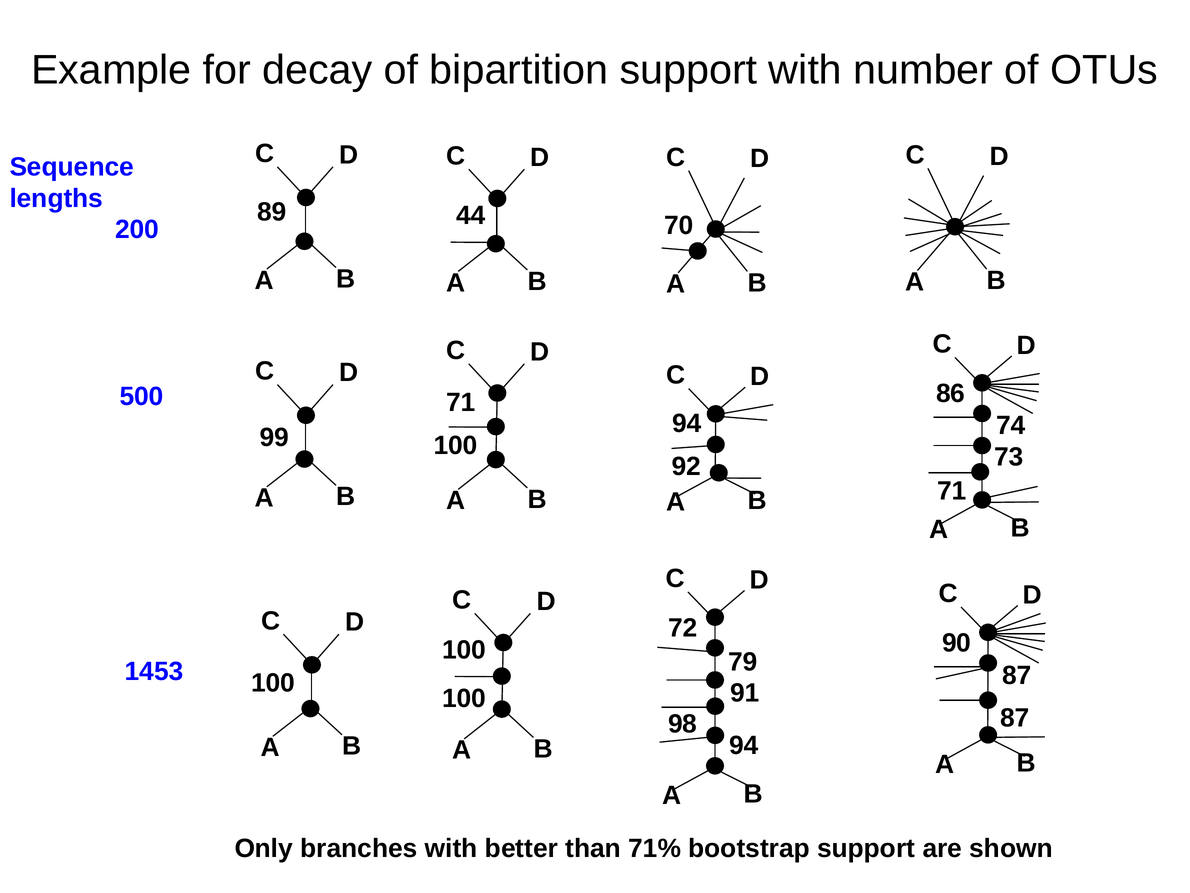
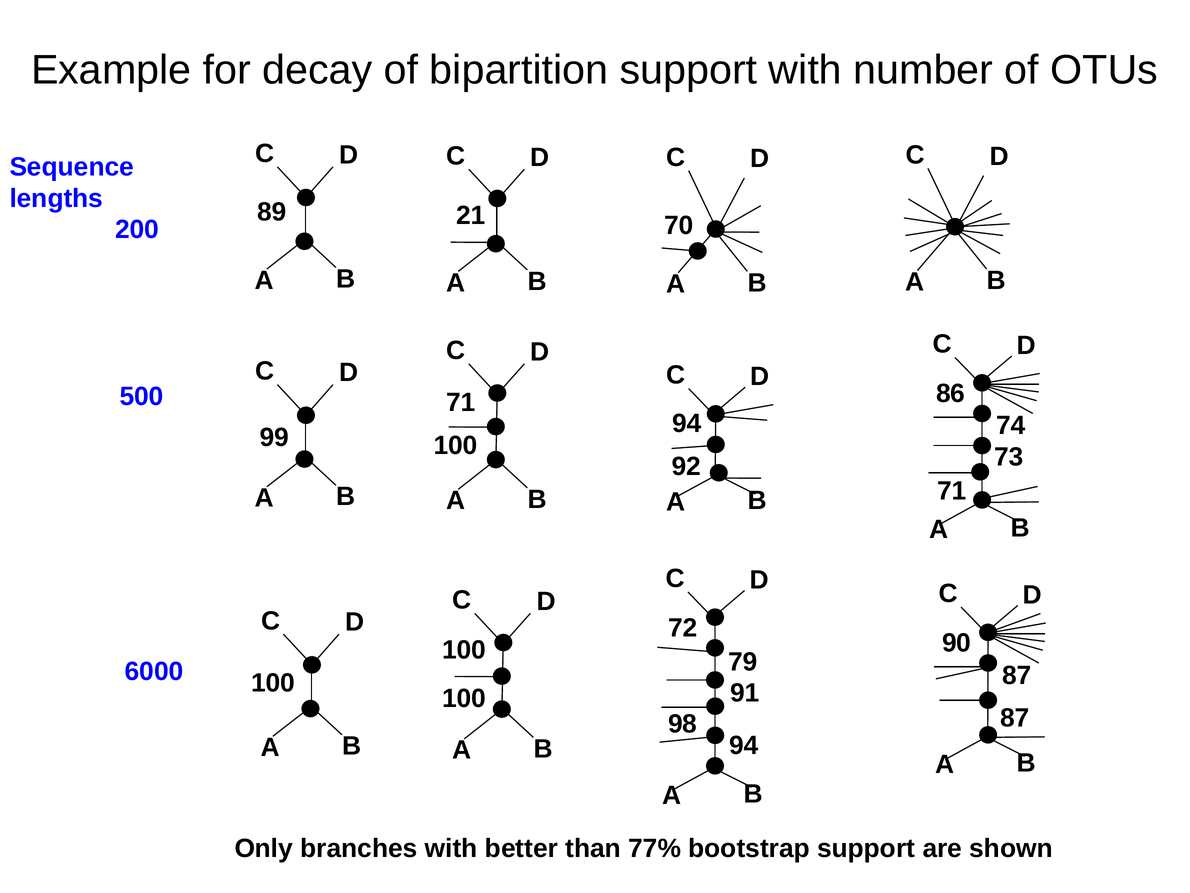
44: 44 -> 21
1453: 1453 -> 6000
71%: 71% -> 77%
